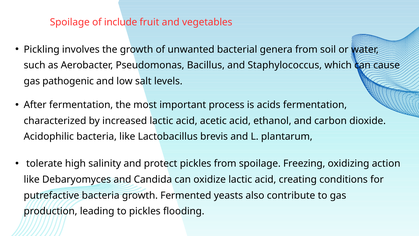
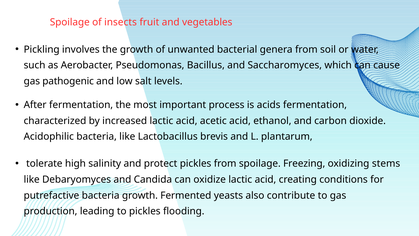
include: include -> insects
Staphylococcus: Staphylococcus -> Saccharomyces
action: action -> stems
